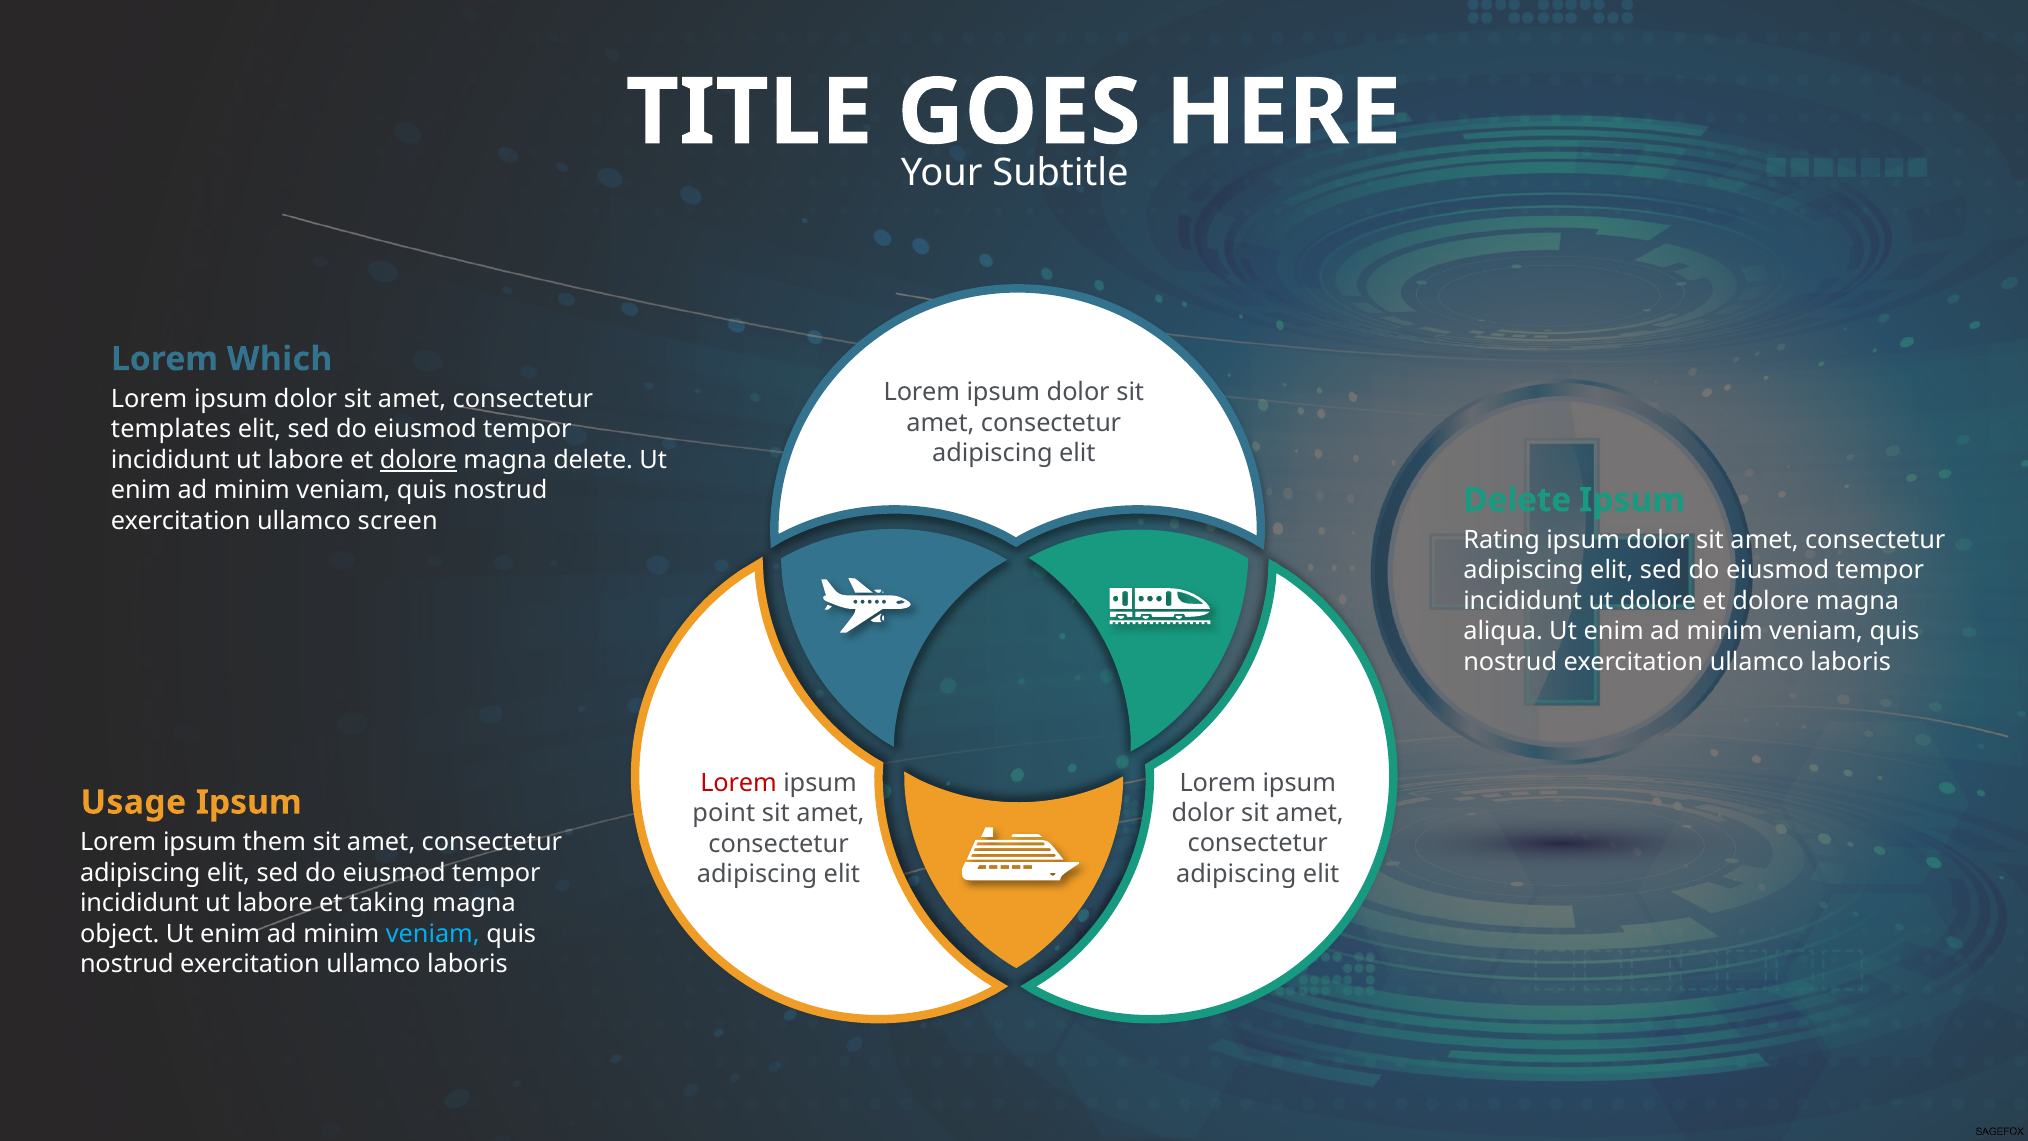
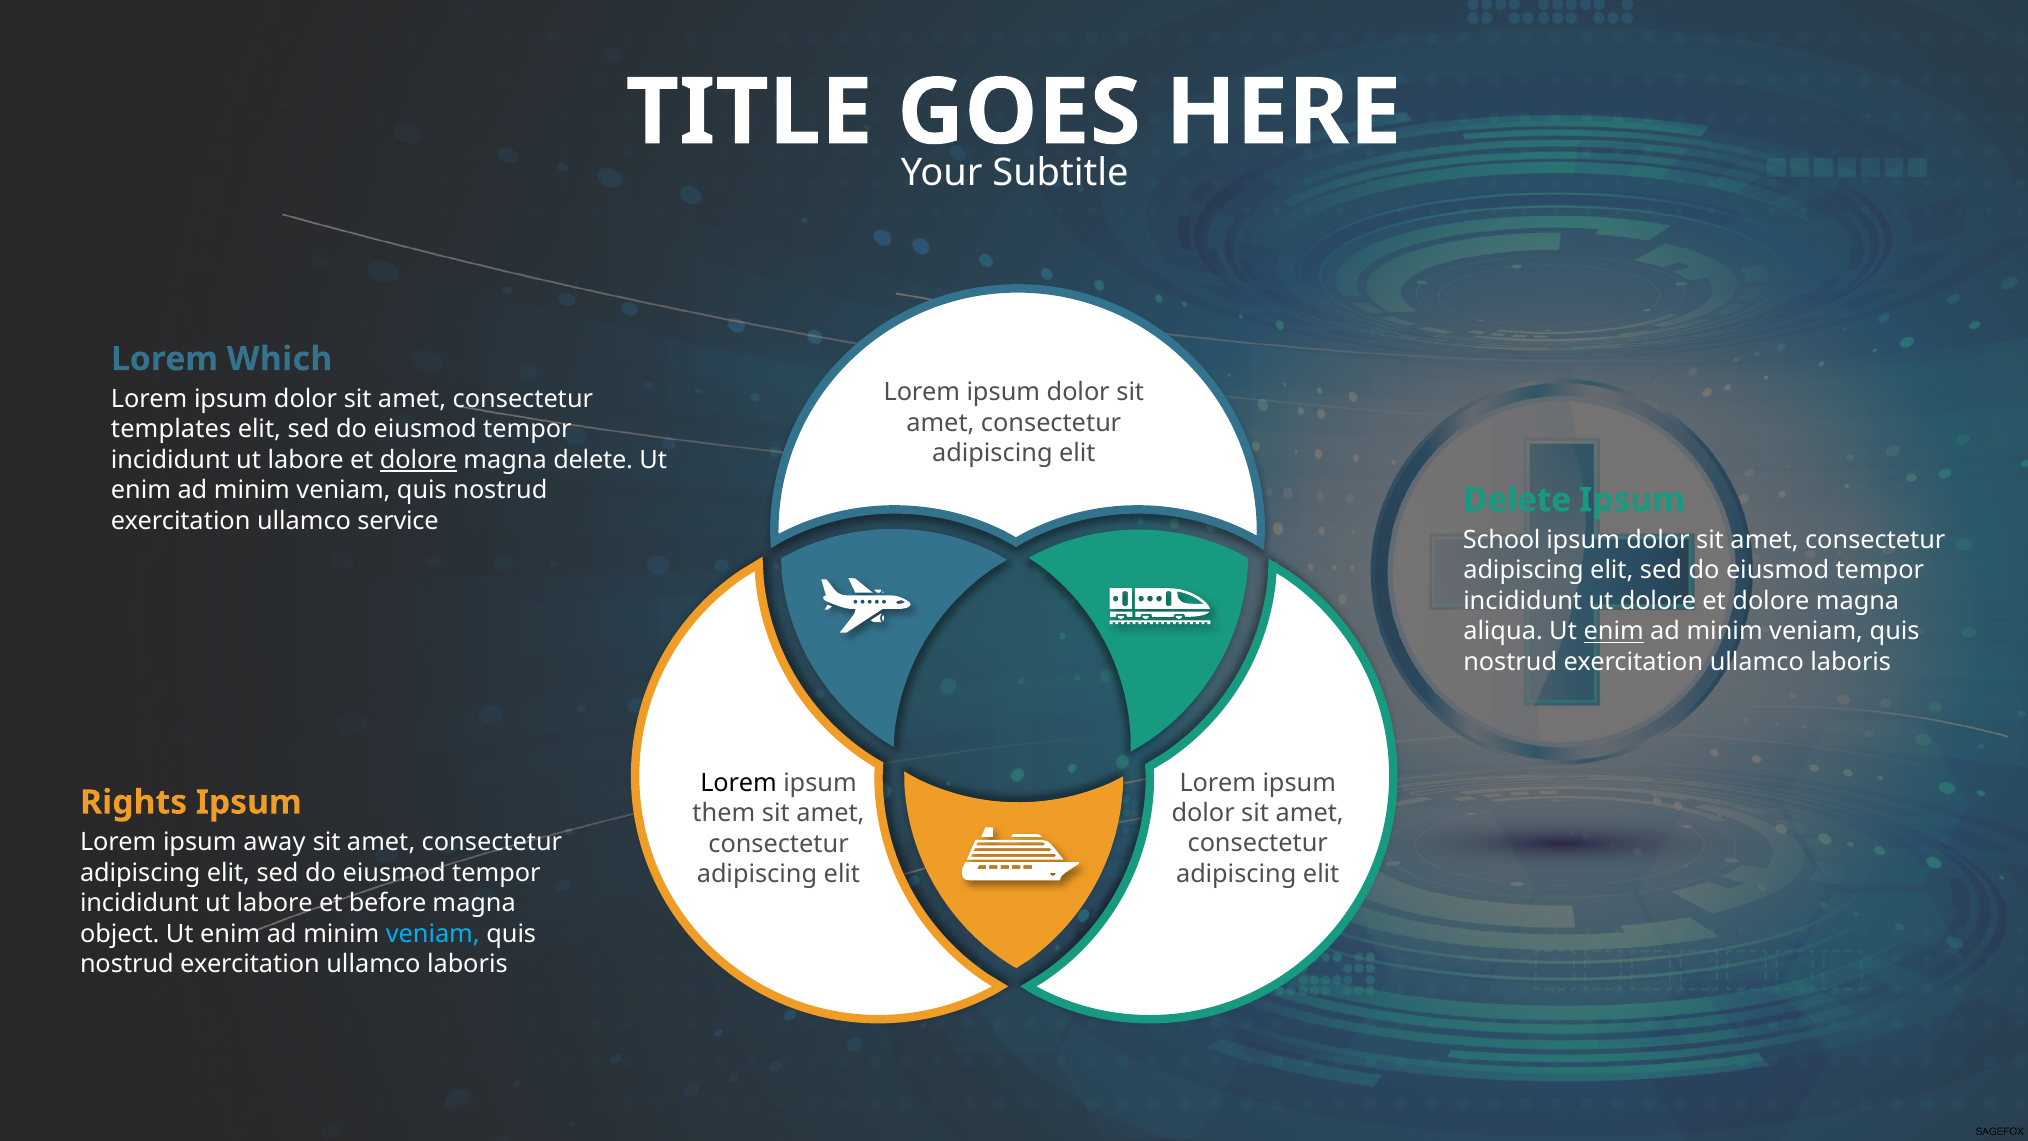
screen: screen -> service
Rating: Rating -> School
enim at (1614, 631) underline: none -> present
Lorem at (739, 783) colour: red -> black
Usage: Usage -> Rights
point: point -> them
them: them -> away
taking: taking -> before
